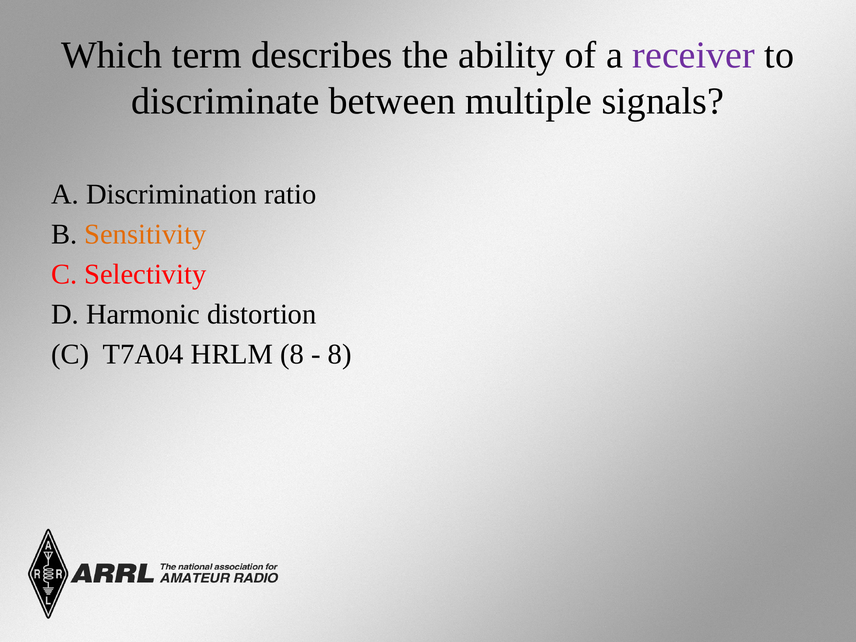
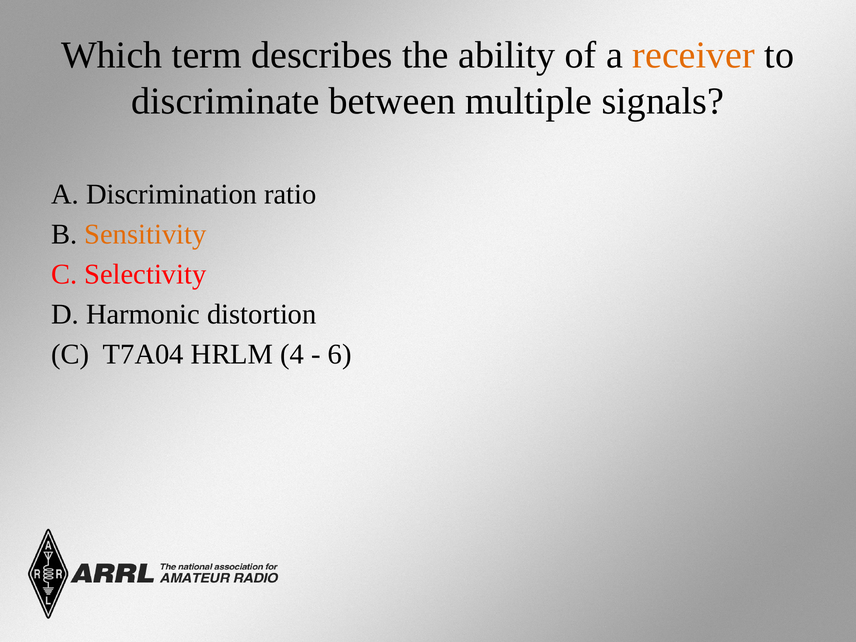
receiver colour: purple -> orange
HRLM 8: 8 -> 4
8 at (340, 354): 8 -> 6
